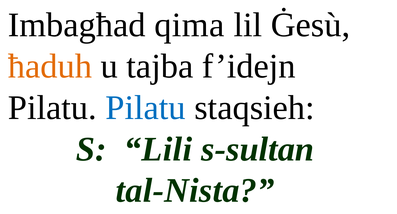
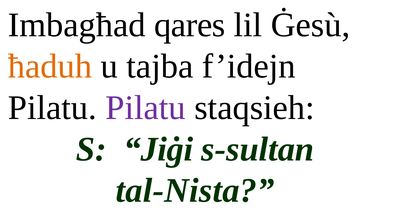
qima: qima -> qares
Pilatu at (146, 108) colour: blue -> purple
Lili: Lili -> Jiġi
